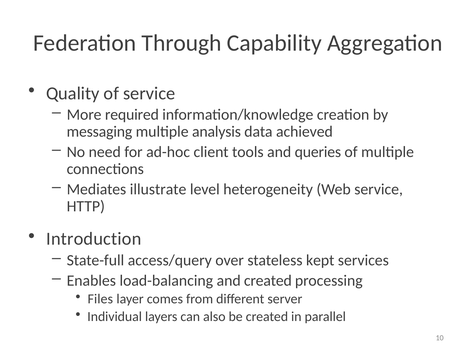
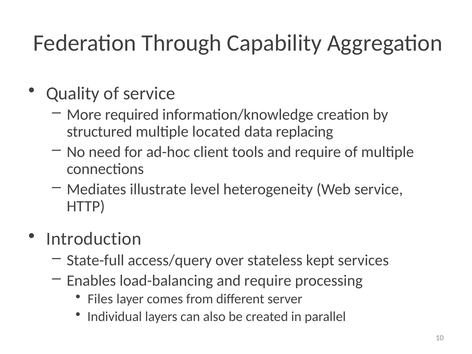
messaging: messaging -> structured
analysis: analysis -> located
achieved: achieved -> replacing
tools and queries: queries -> require
load-balancing and created: created -> require
